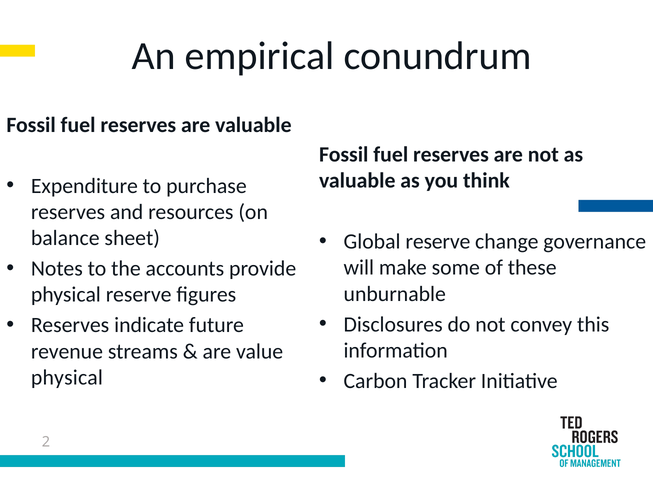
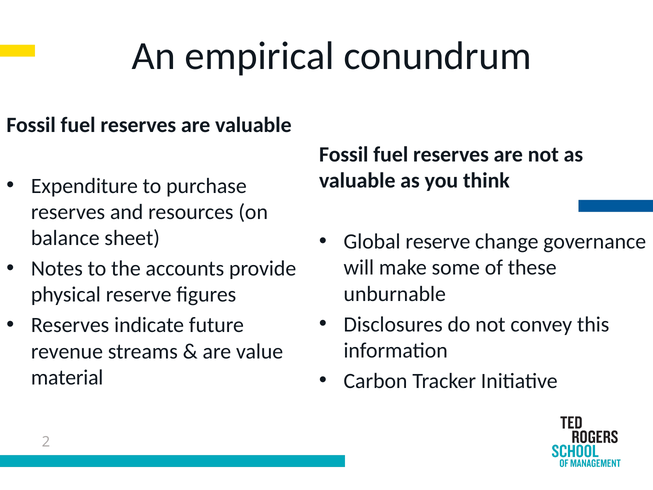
physical at (67, 377): physical -> material
